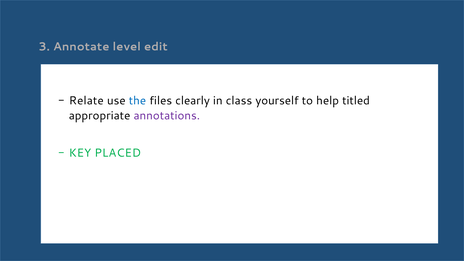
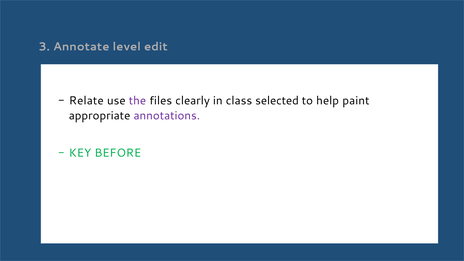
the colour: blue -> purple
yourself: yourself -> selected
titled: titled -> paint
PLACED: PLACED -> BEFORE
